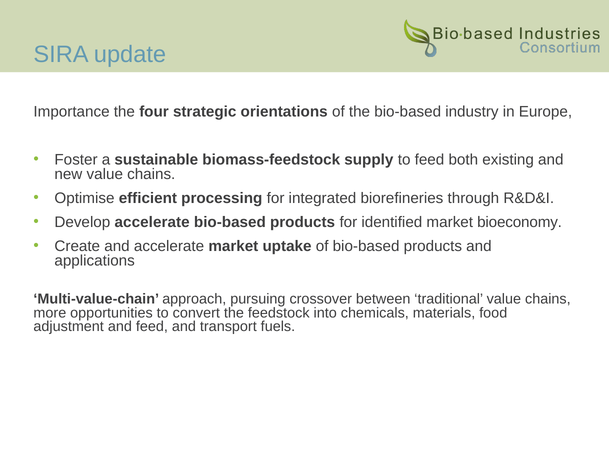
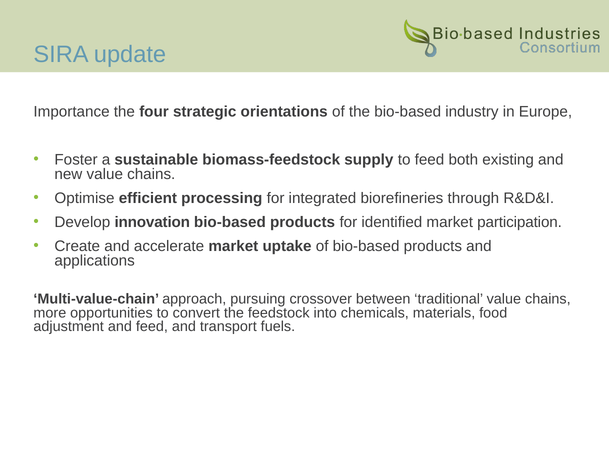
Develop accelerate: accelerate -> innovation
bioeconomy: bioeconomy -> participation
